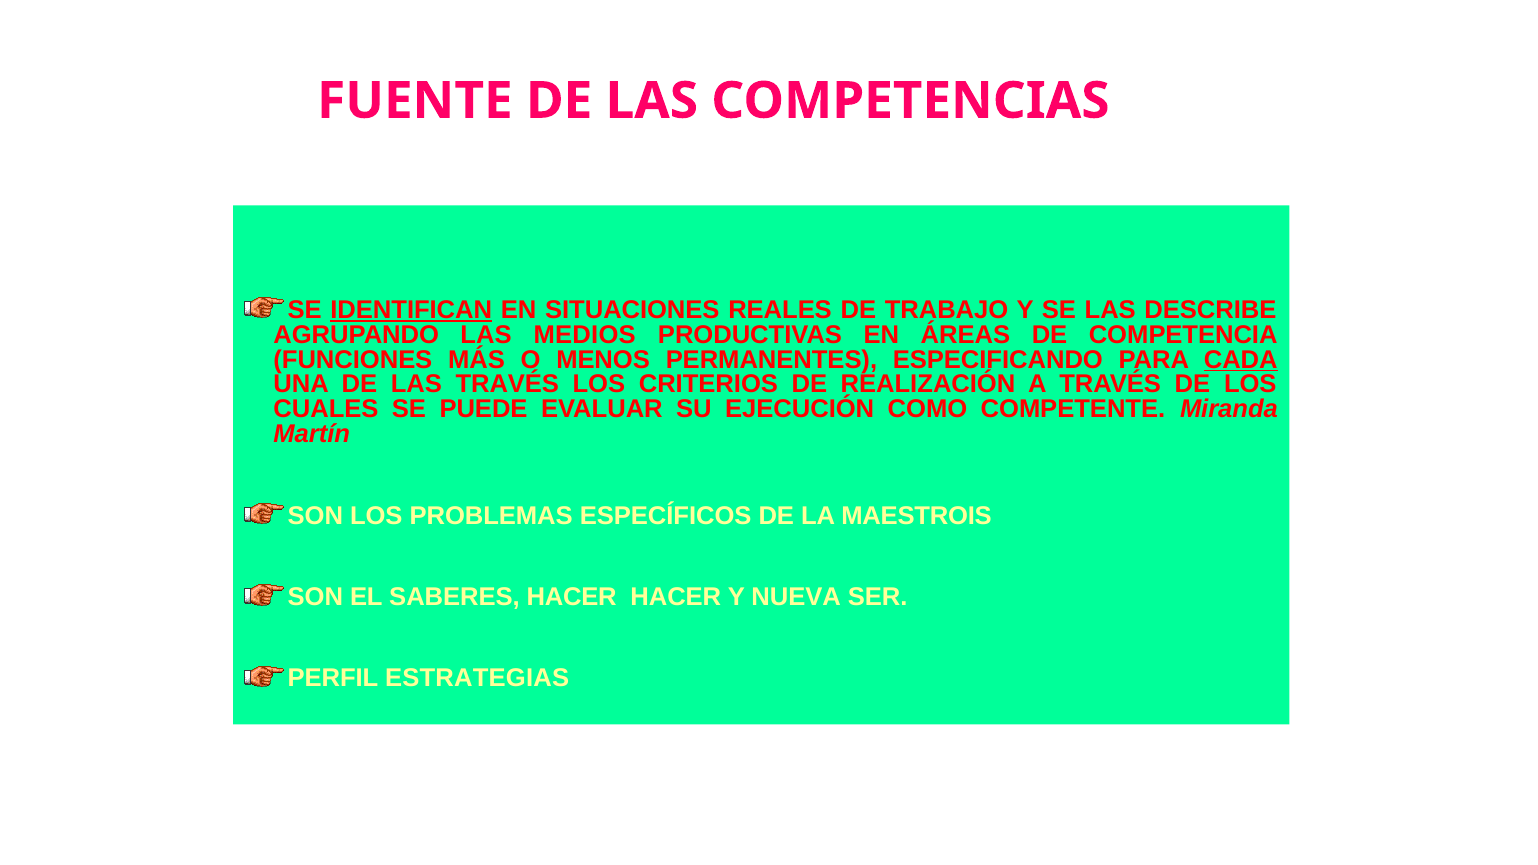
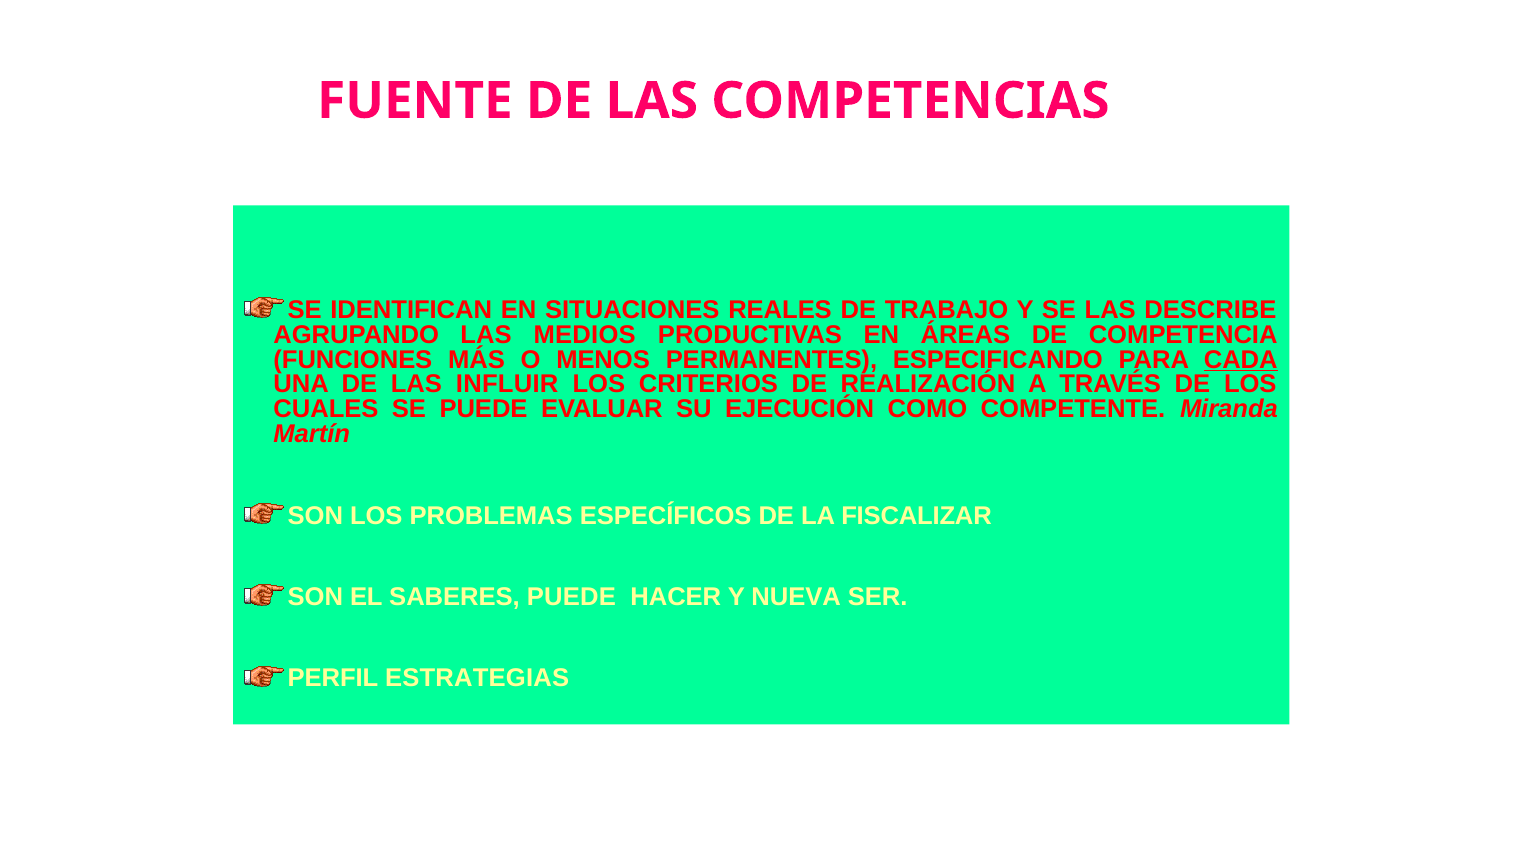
IDENTIFICAN underline: present -> none
LAS TRAVÉS: TRAVÉS -> INFLUIR
MAESTROIS: MAESTROIS -> FISCALIZAR
SABERES HACER: HACER -> PUEDE
